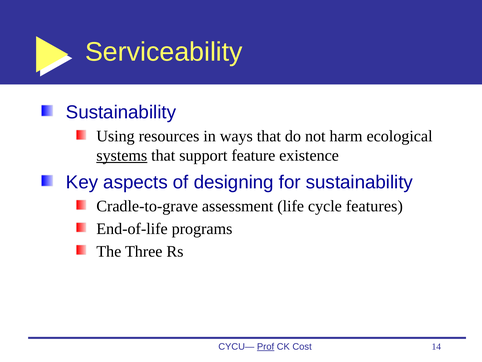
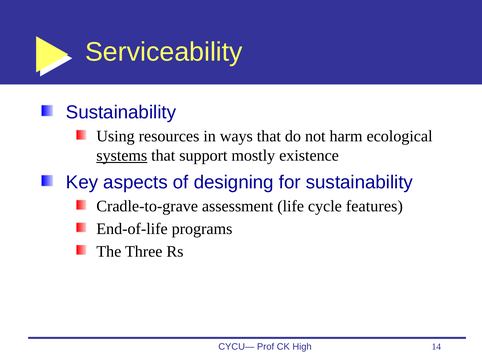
feature: feature -> mostly
Prof underline: present -> none
Cost: Cost -> High
